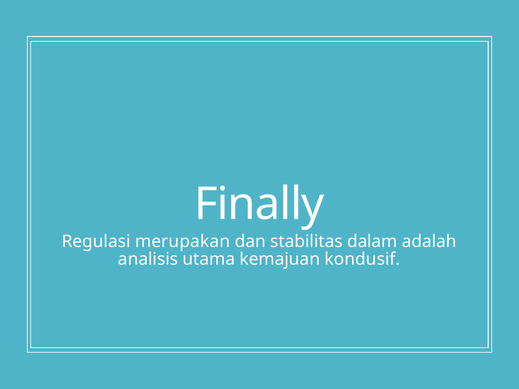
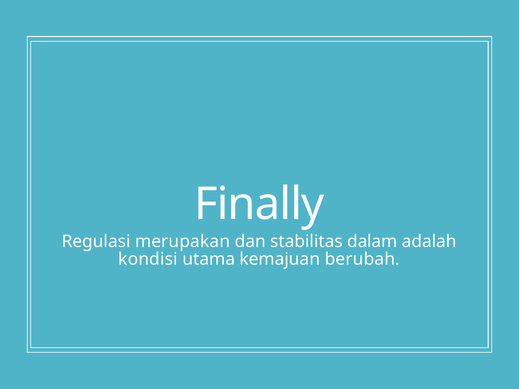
analisis: analisis -> kondisi
kondusif: kondusif -> berubah
